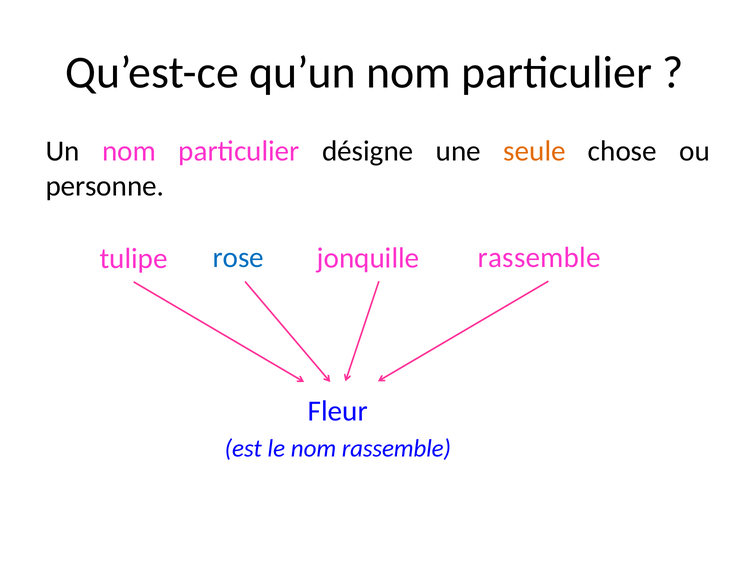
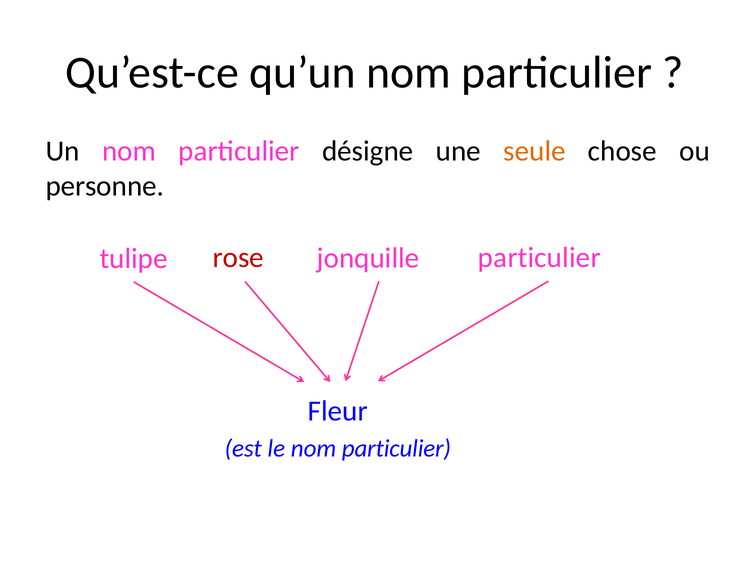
rose colour: blue -> red
jonquille rassemble: rassemble -> particulier
le nom rassemble: rassemble -> particulier
